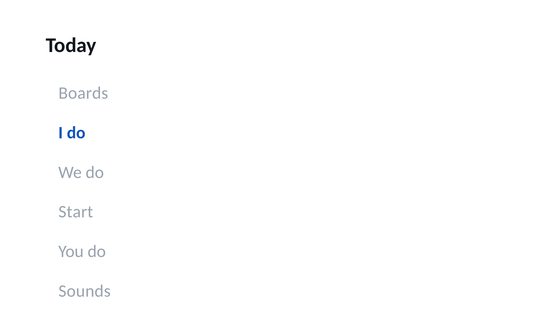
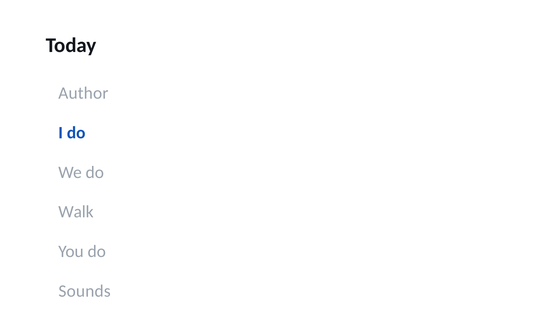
Boards: Boards -> Author
Start: Start -> Walk
